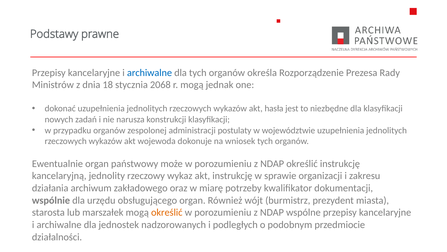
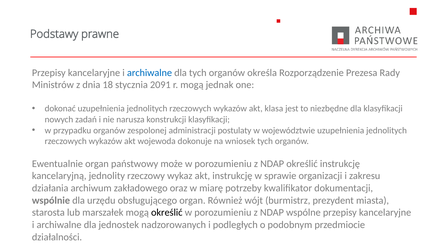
2068: 2068 -> 2091
hasła: hasła -> klasa
określić at (167, 212) colour: orange -> black
